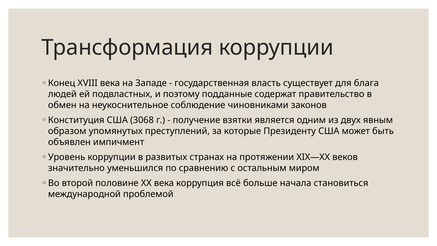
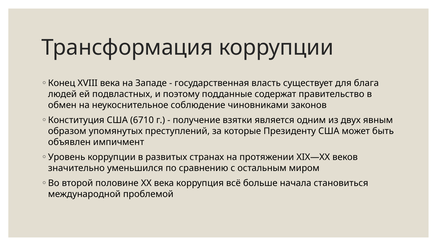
3068: 3068 -> 6710
